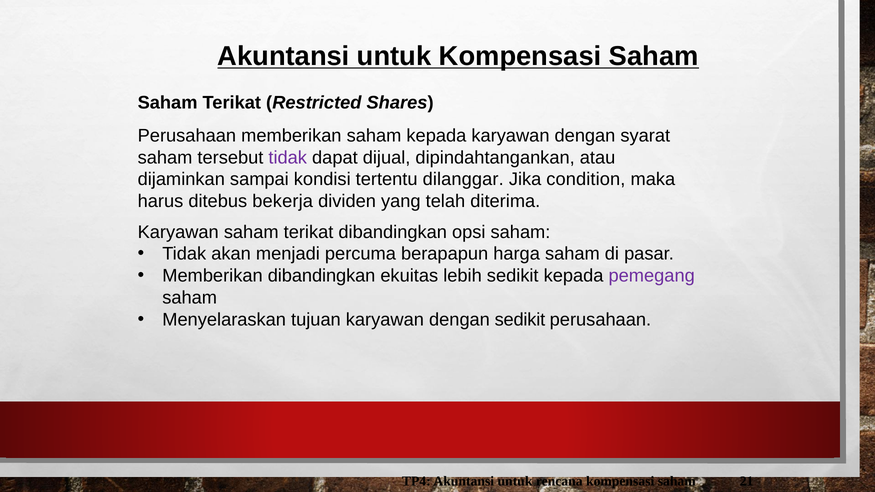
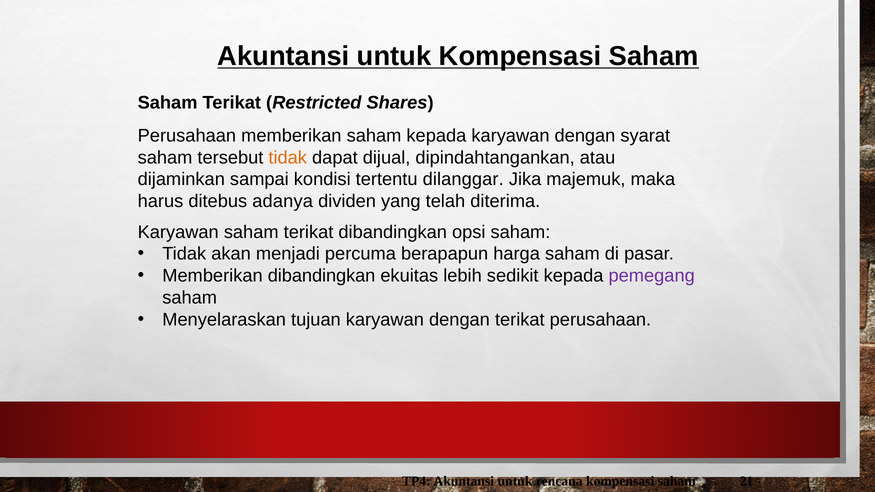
tidak at (288, 158) colour: purple -> orange
condition: condition -> majemuk
bekerja: bekerja -> adanya
dengan sedikit: sedikit -> terikat
